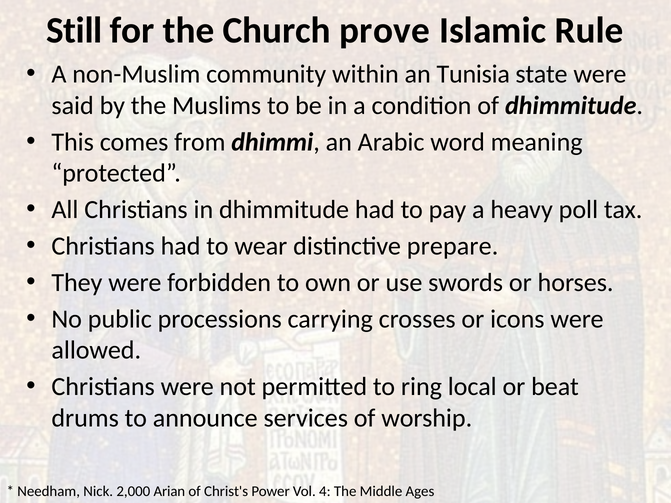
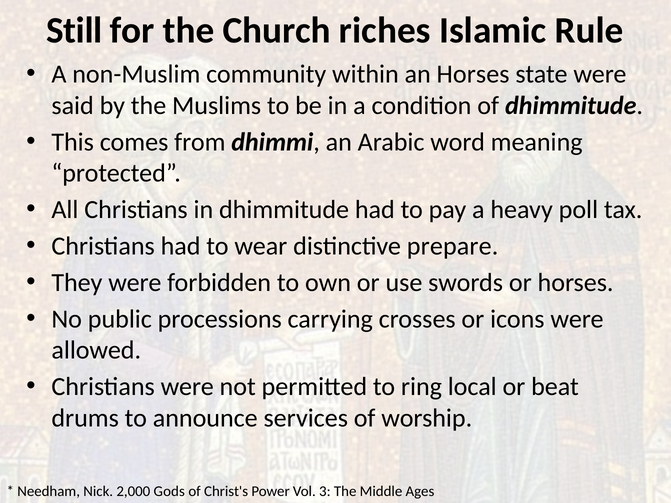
prove: prove -> riches
an Tunisia: Tunisia -> Horses
Arian: Arian -> Gods
4: 4 -> 3
